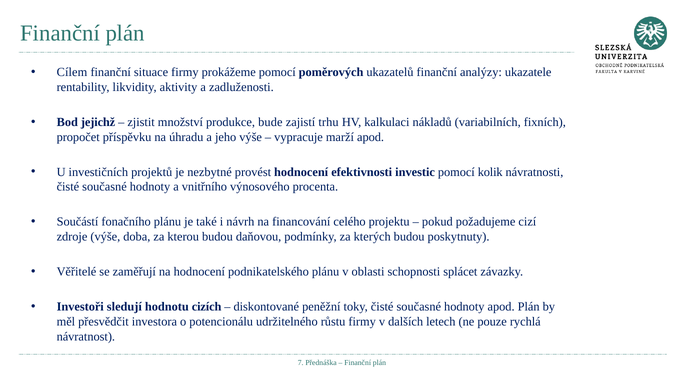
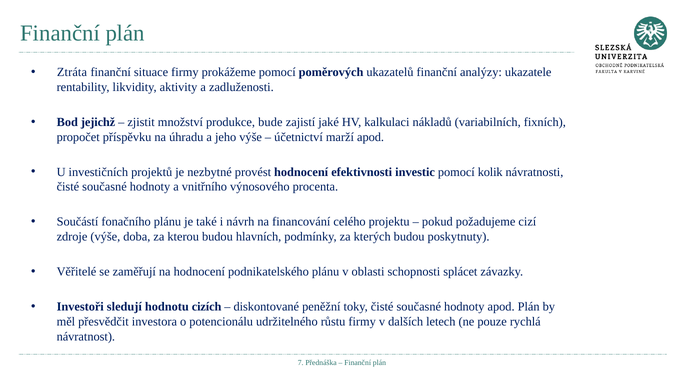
Cílem: Cílem -> Ztráta
trhu: trhu -> jaké
vypracuje: vypracuje -> účetnictví
daňovou: daňovou -> hlavních
